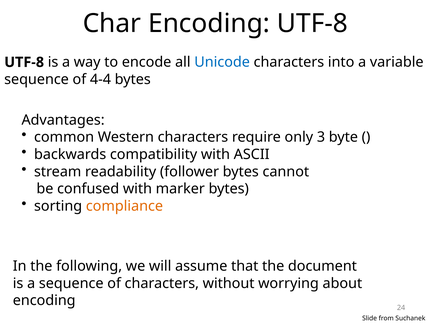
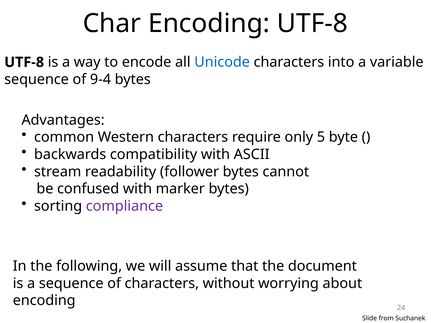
4-4: 4-4 -> 9-4
3: 3 -> 5
compliance colour: orange -> purple
